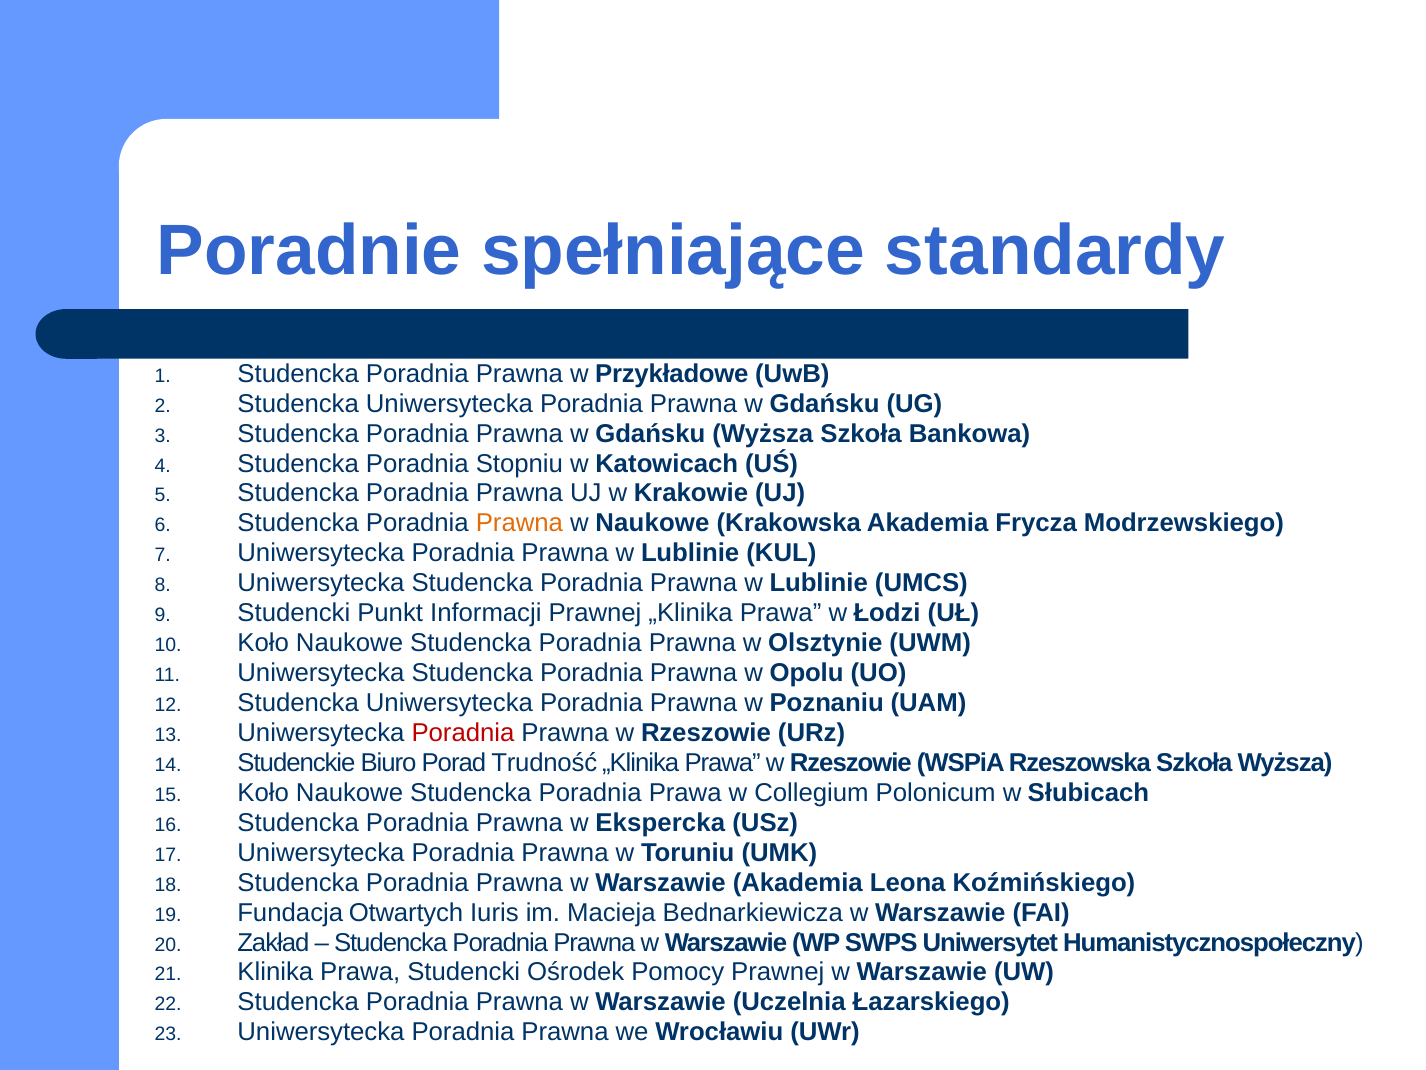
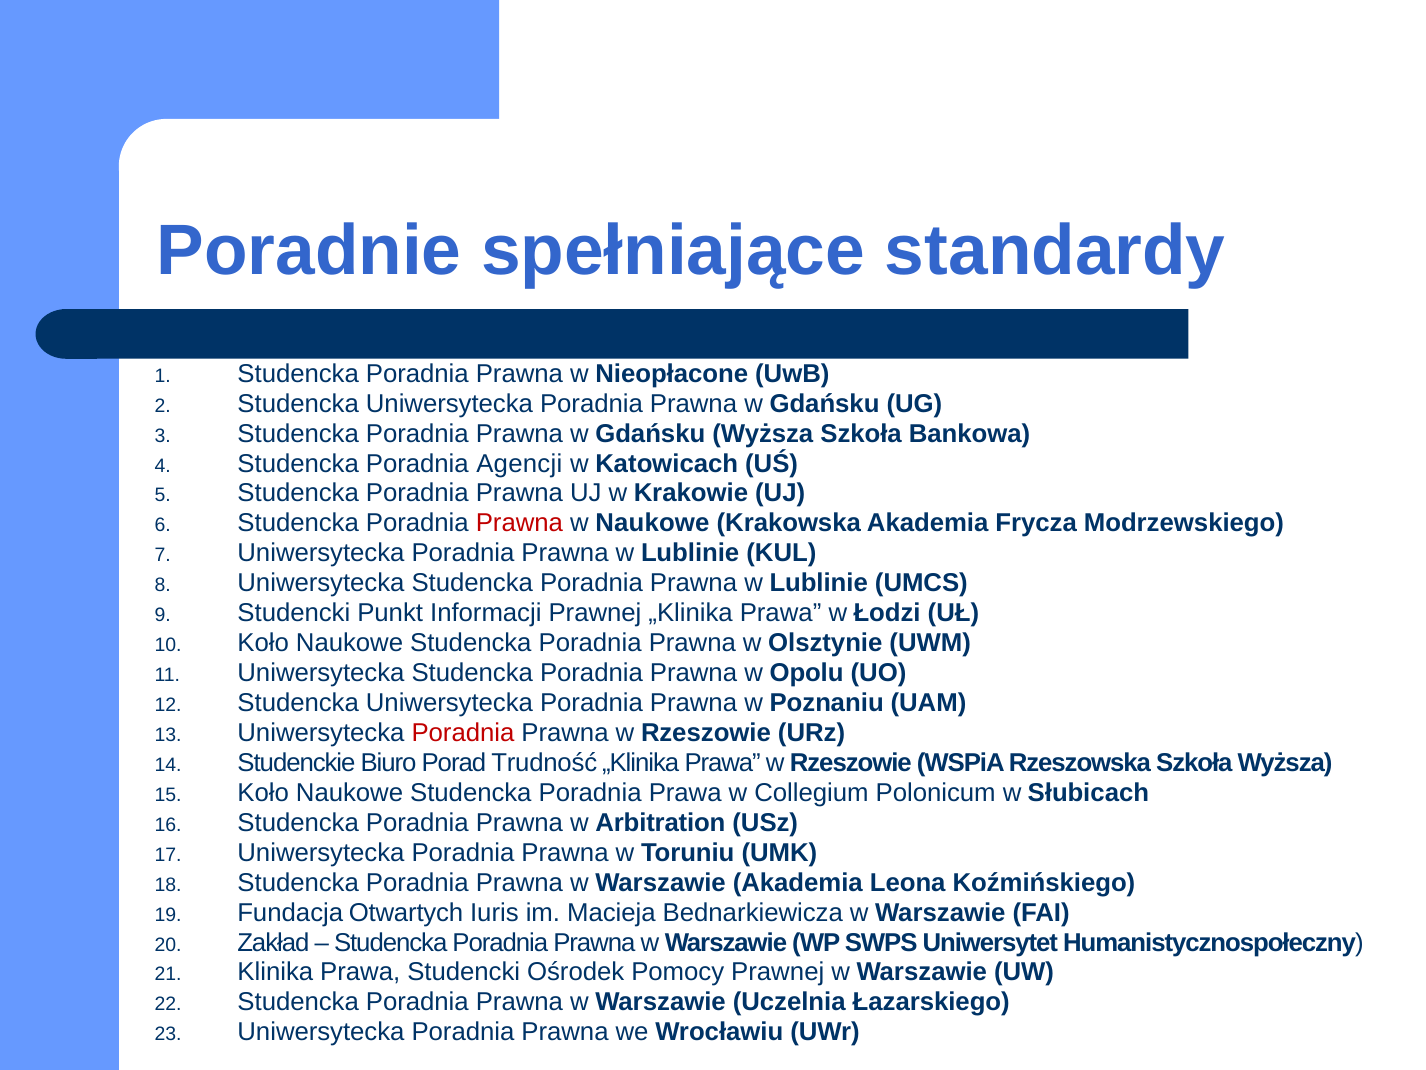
Przykładowe: Przykładowe -> Nieopłacone
Stopniu: Stopniu -> Agencji
Prawna at (519, 523) colour: orange -> red
Ekspercka: Ekspercka -> Arbitration
